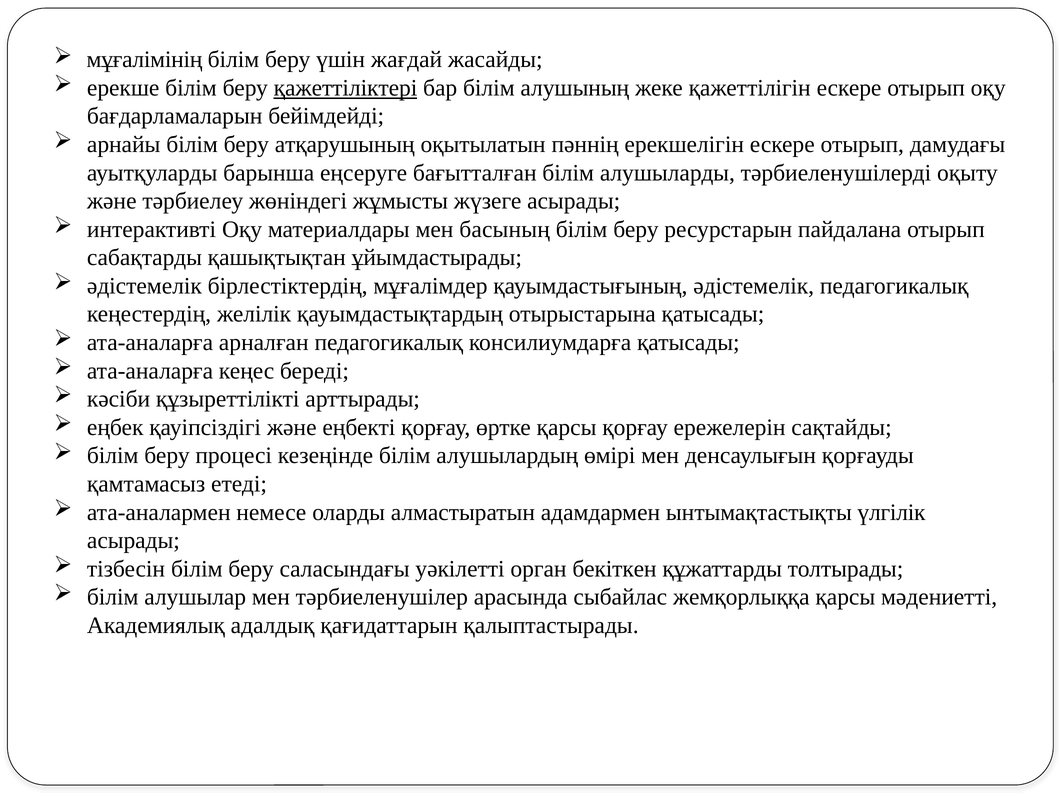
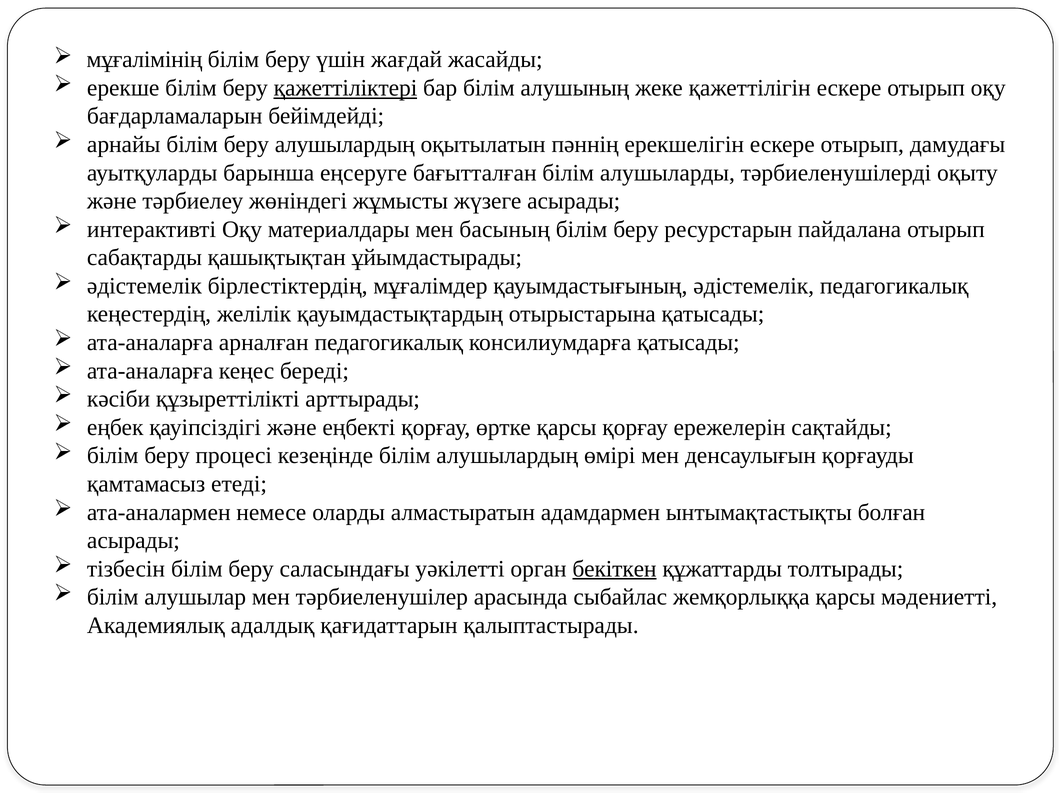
беру атқарушының: атқарушының -> алушылардың
үлгілік: үлгілік -> болған
бекіткен underline: none -> present
